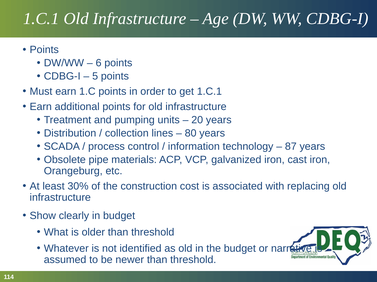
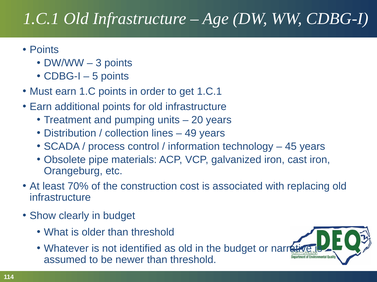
6: 6 -> 3
80: 80 -> 49
87: 87 -> 45
30%: 30% -> 70%
